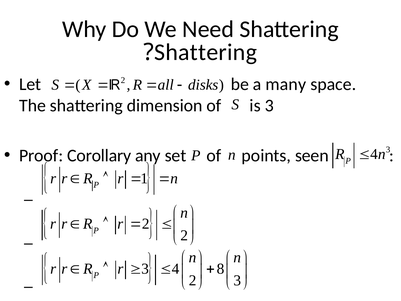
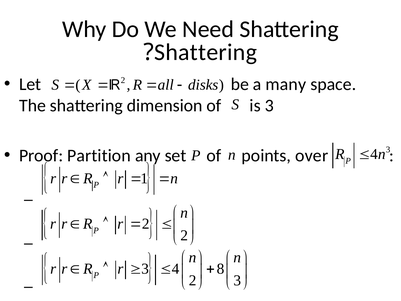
Corollary: Corollary -> Partition
seen: seen -> over
